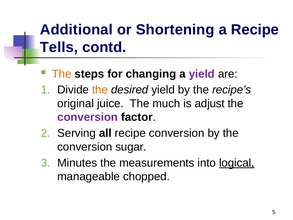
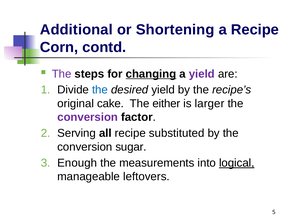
Tells: Tells -> Corn
The at (62, 74) colour: orange -> purple
changing underline: none -> present
the at (100, 90) colour: orange -> blue
juice: juice -> cake
much: much -> either
adjust: adjust -> larger
recipe conversion: conversion -> substituted
Minutes: Minutes -> Enough
chopped: chopped -> leftovers
